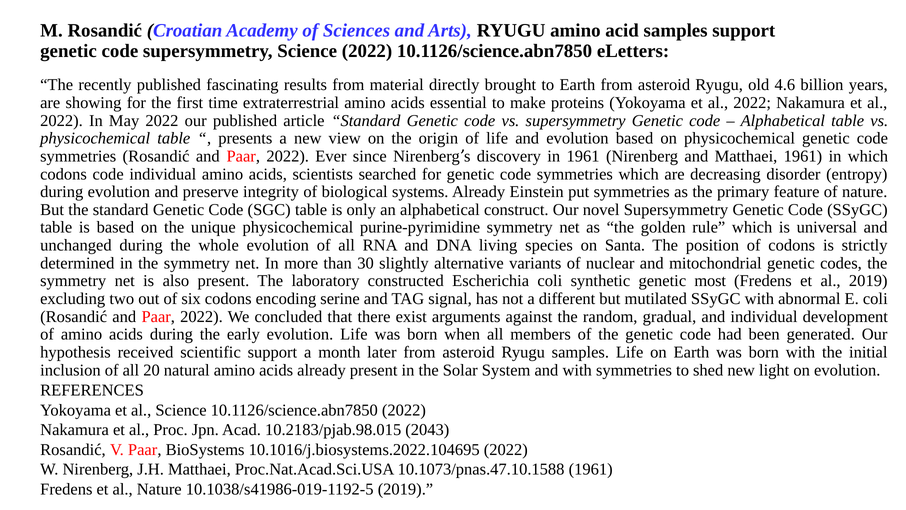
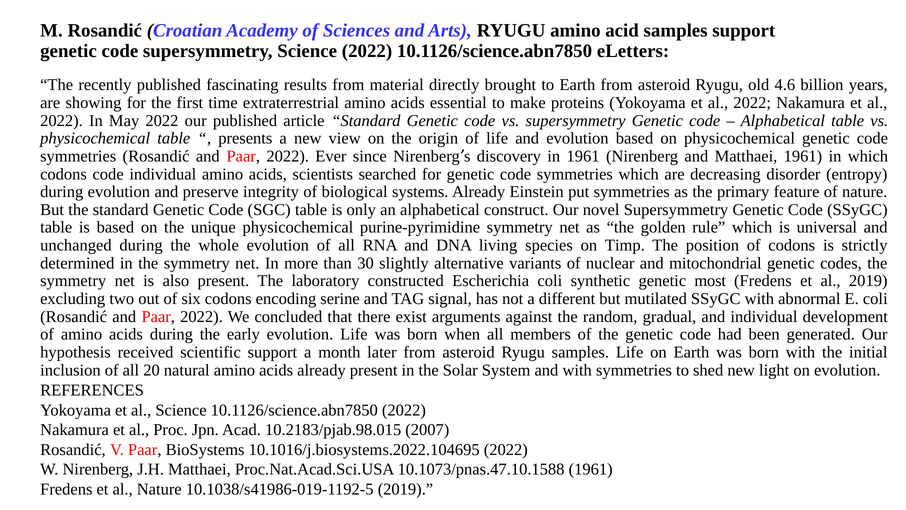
Santa: Santa -> Timp
2043: 2043 -> 2007
